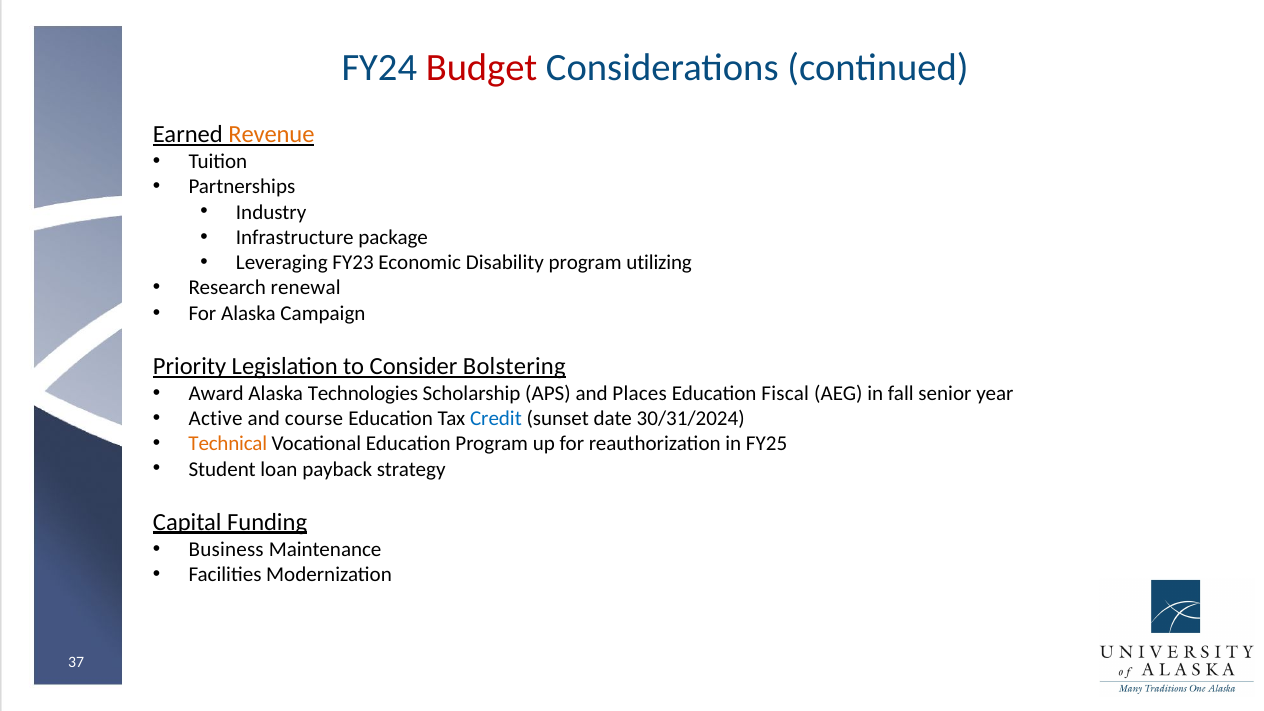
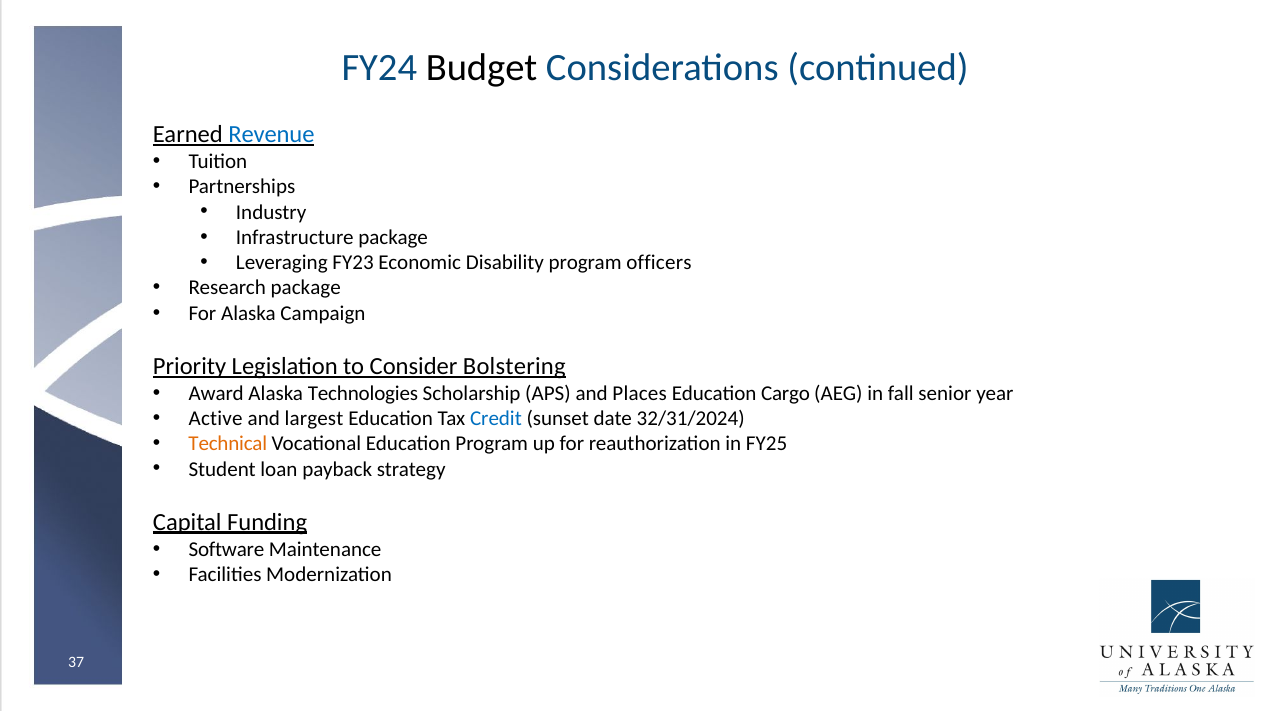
Budget colour: red -> black
Revenue colour: orange -> blue
utilizing: utilizing -> officers
Research renewal: renewal -> package
Fiscal: Fiscal -> Cargo
course: course -> largest
30/31/2024: 30/31/2024 -> 32/31/2024
Business: Business -> Software
